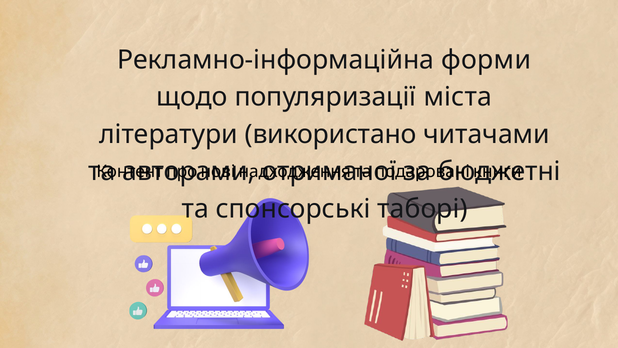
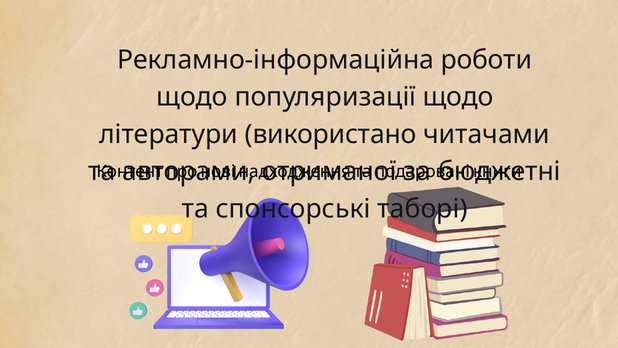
форми: форми -> роботи
популяризації міста: міста -> щодо
